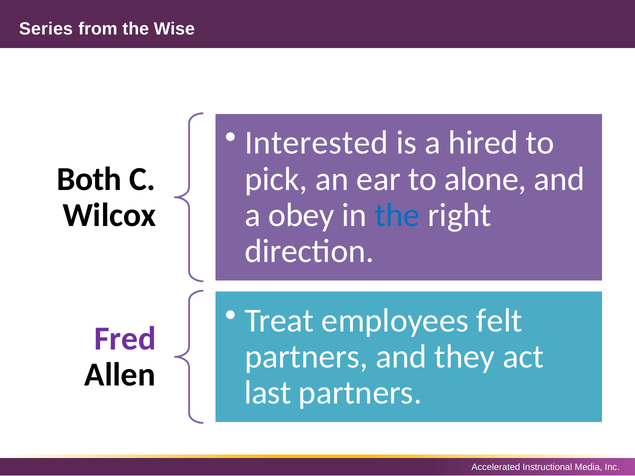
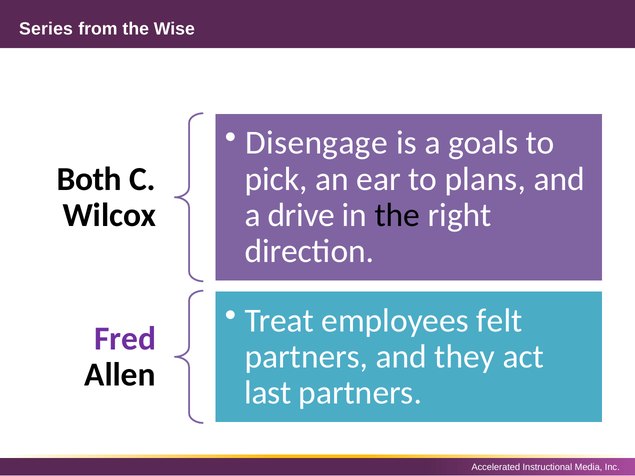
Interested: Interested -> Disengage
hired: hired -> goals
alone: alone -> plans
obey: obey -> drive
the at (397, 215) colour: blue -> black
